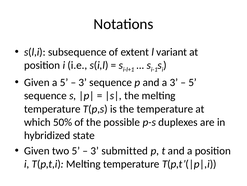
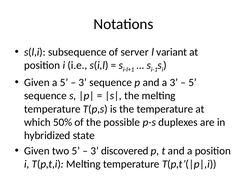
extent: extent -> server
submitted: submitted -> discovered
